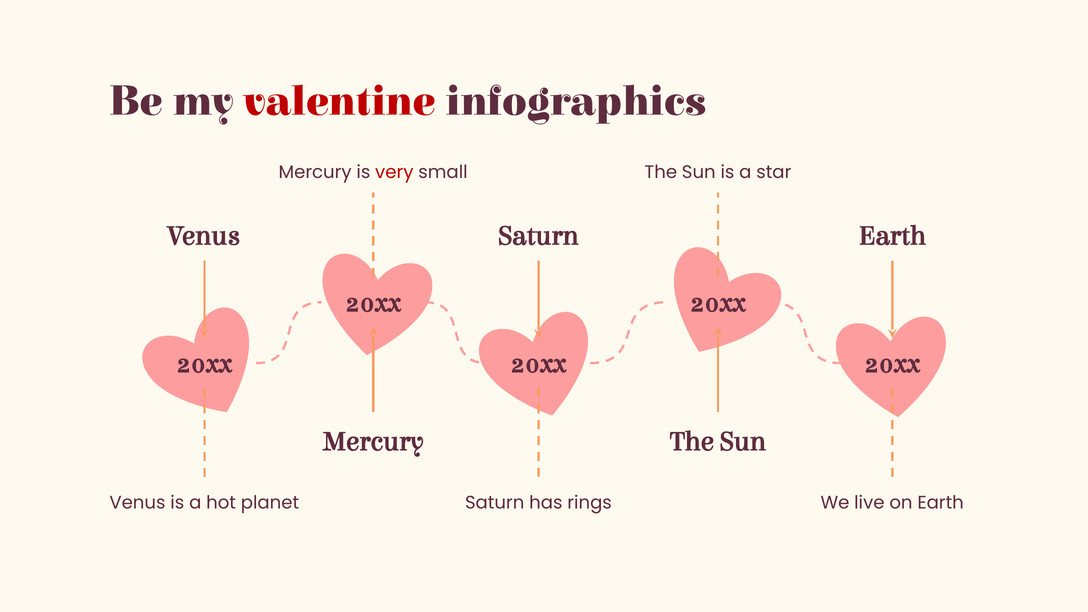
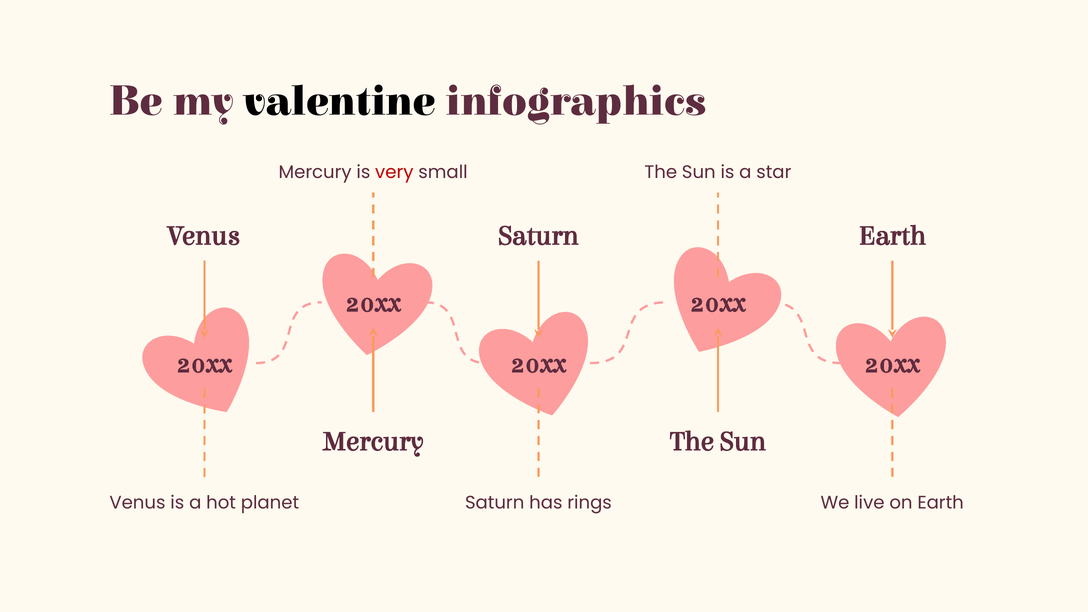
valentine colour: red -> black
